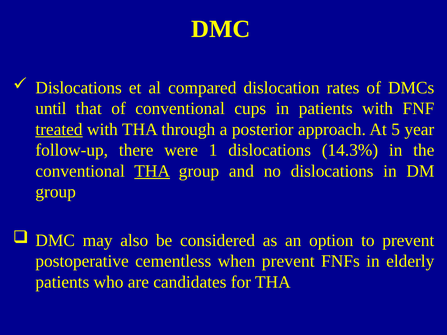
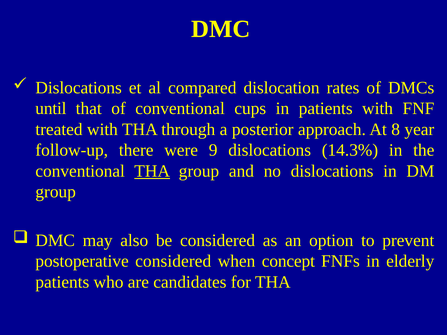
treated underline: present -> none
5: 5 -> 8
1: 1 -> 9
postoperative cementless: cementless -> considered
when prevent: prevent -> concept
